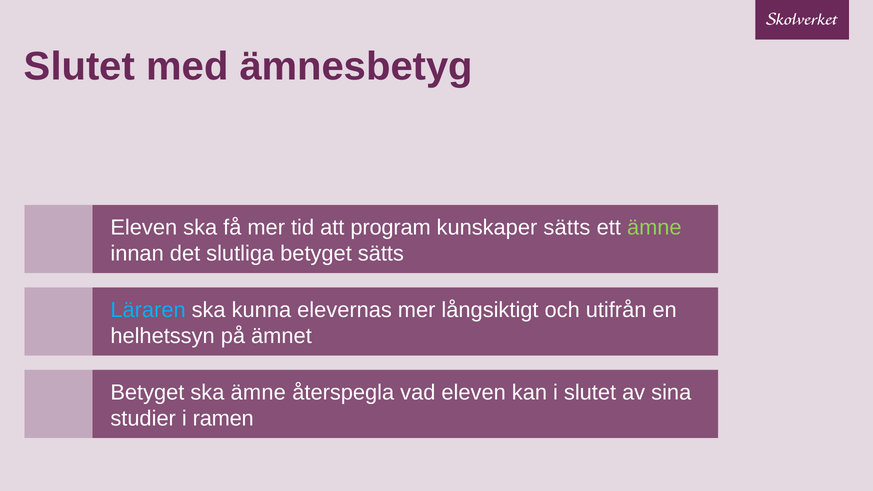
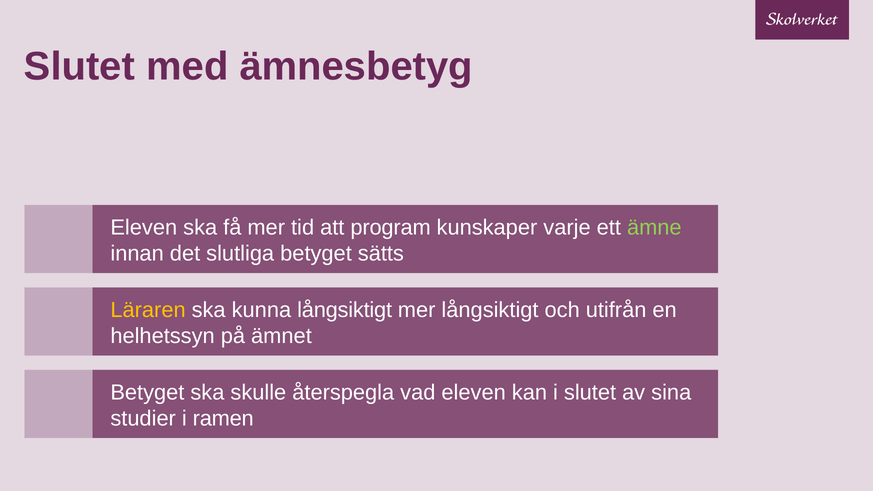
kunskaper sätts: sätts -> varje
Läraren colour: light blue -> yellow
kunna elevernas: elevernas -> långsiktigt
ska ämne: ämne -> skulle
